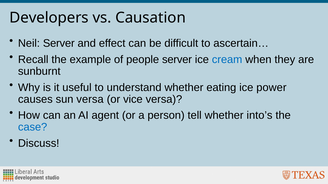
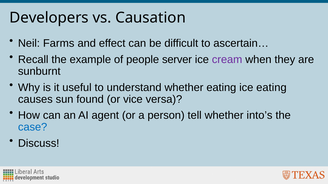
Neil Server: Server -> Farms
cream colour: blue -> purple
ice power: power -> eating
sun versa: versa -> found
